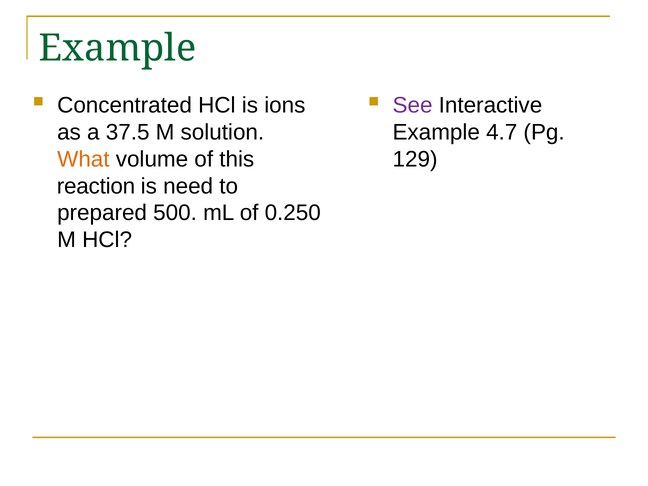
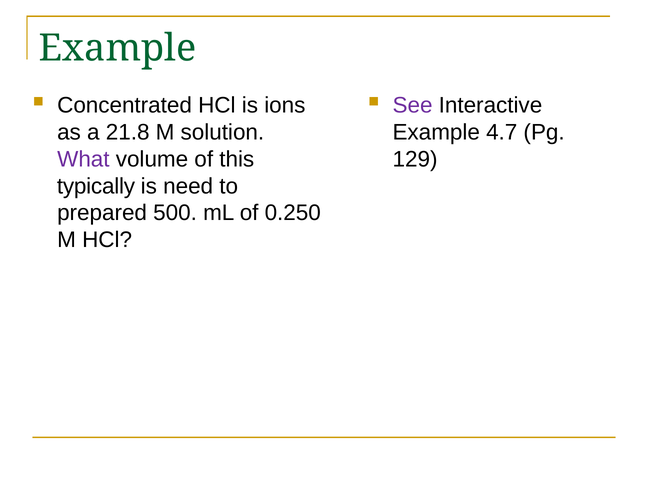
37.5: 37.5 -> 21.8
What colour: orange -> purple
reaction: reaction -> typically
